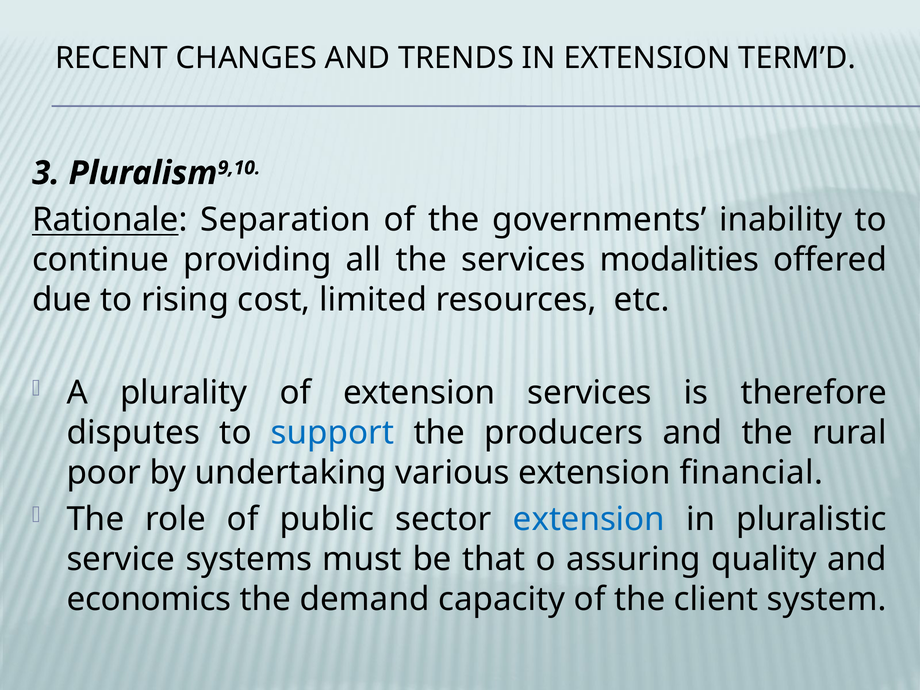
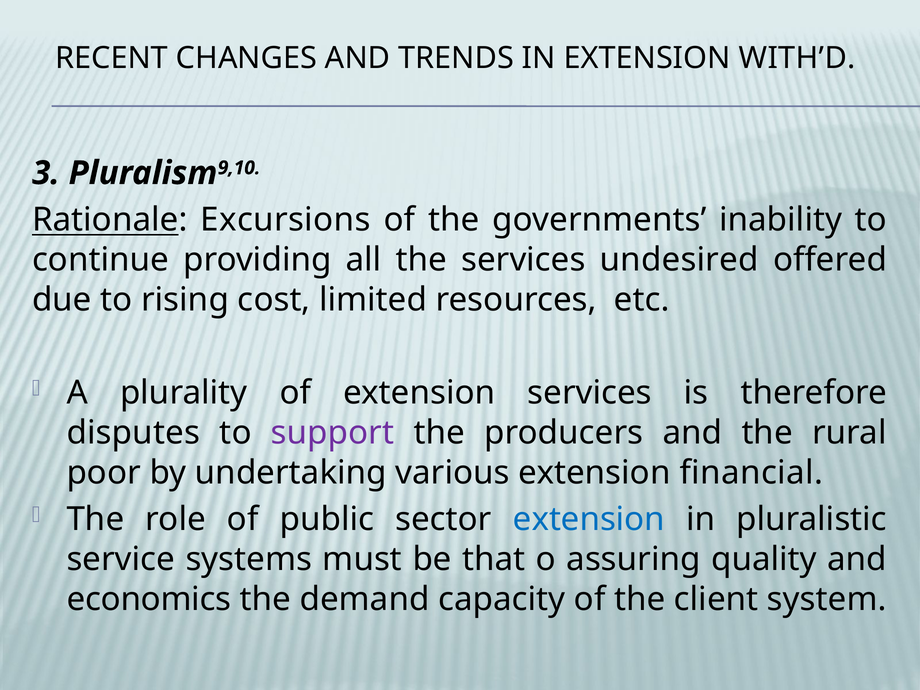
TERM’D: TERM’D -> WITH’D
Separation: Separation -> Excursions
modalities: modalities -> undesired
support colour: blue -> purple
